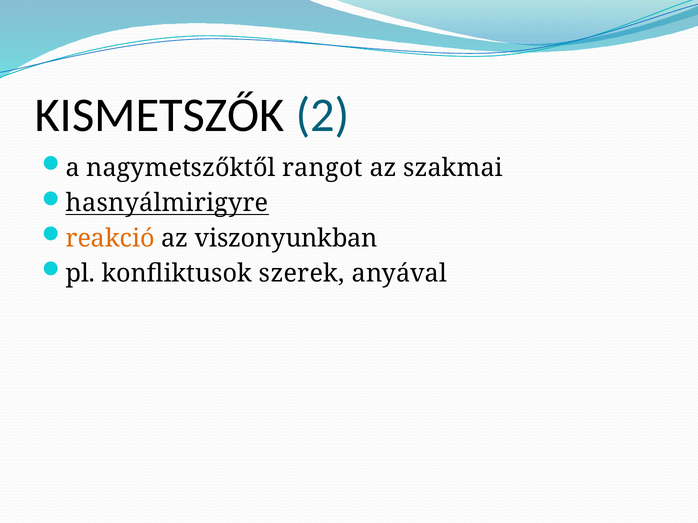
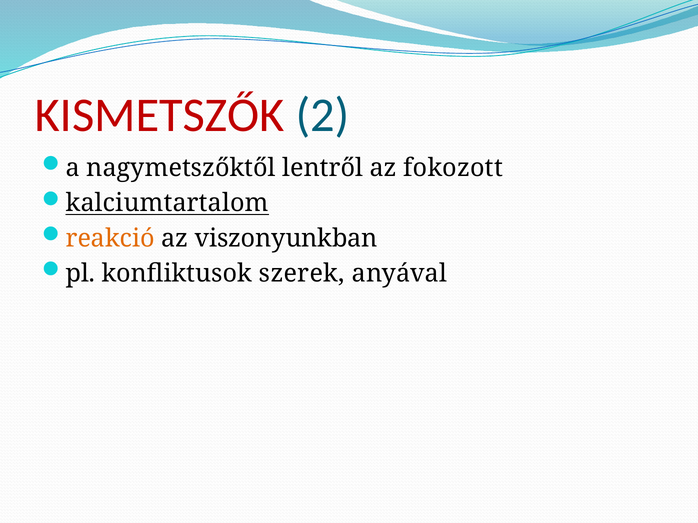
KISMETSZŐK colour: black -> red
rangot: rangot -> lentről
szakmai: szakmai -> fokozott
hasnyálmirigyre: hasnyálmirigyre -> kalciumtartalom
